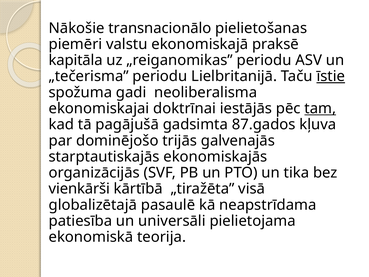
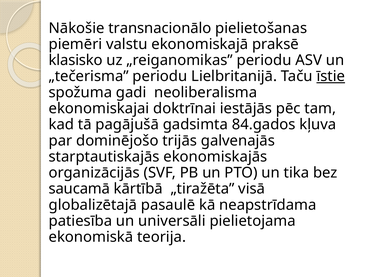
kapitāla: kapitāla -> klasisko
tam underline: present -> none
87.gados: 87.gados -> 84.gados
vienkārši: vienkārši -> saucamā
